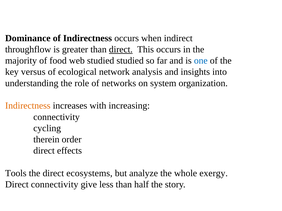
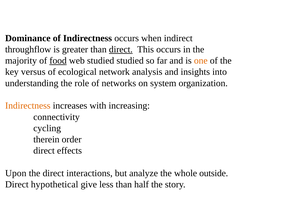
food underline: none -> present
one colour: blue -> orange
Tools: Tools -> Upon
ecosystems: ecosystems -> interactions
exergy: exergy -> outside
Direct connectivity: connectivity -> hypothetical
